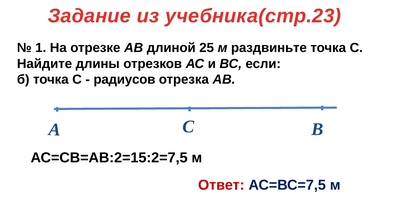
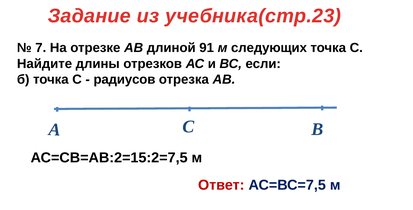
1: 1 -> 7
25: 25 -> 91
раздвиньте: раздвиньте -> следующих
